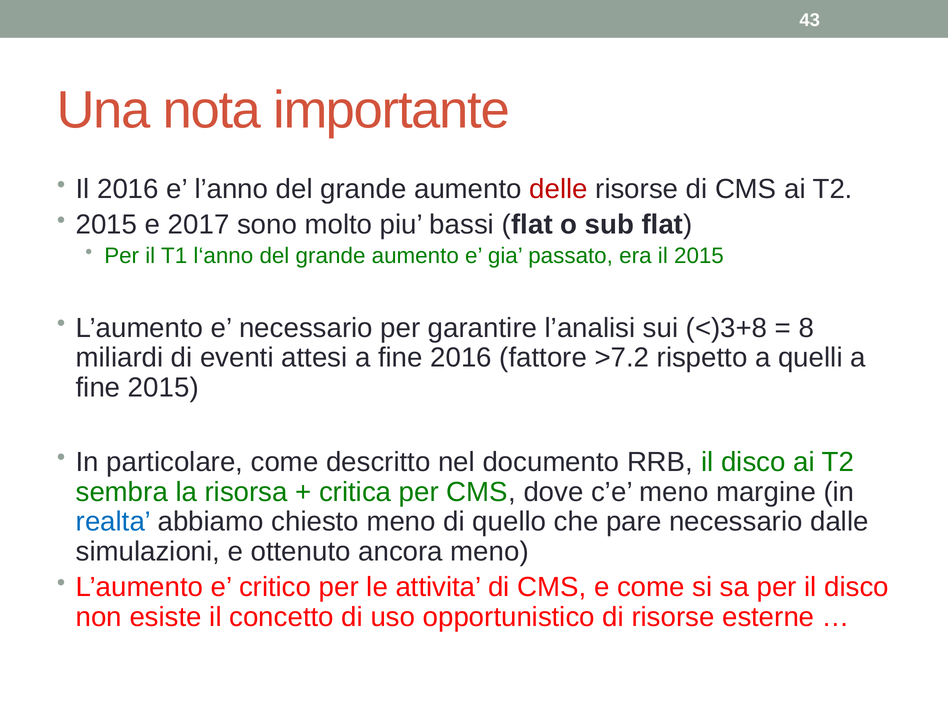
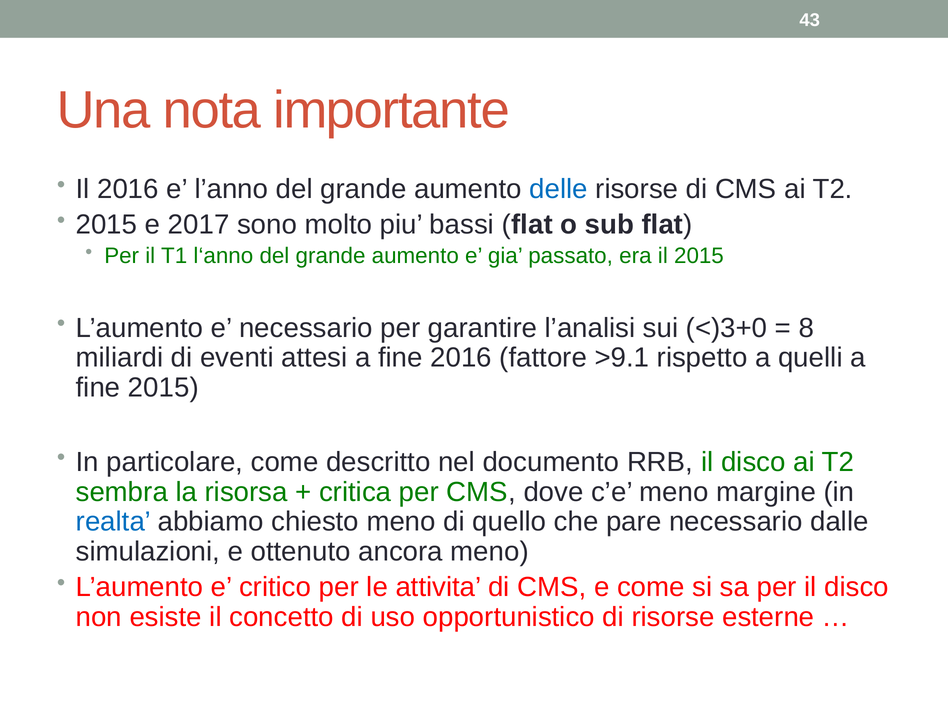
delle colour: red -> blue
<)3+8: <)3+8 -> <)3+0
>7.2: >7.2 -> >9.1
